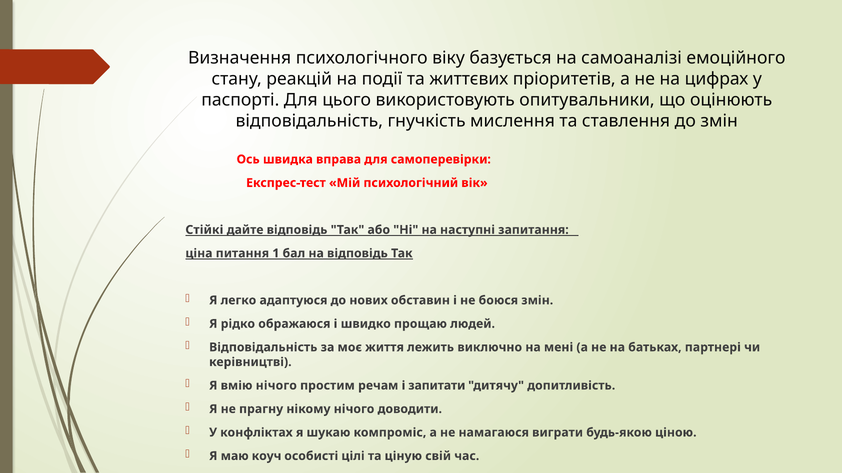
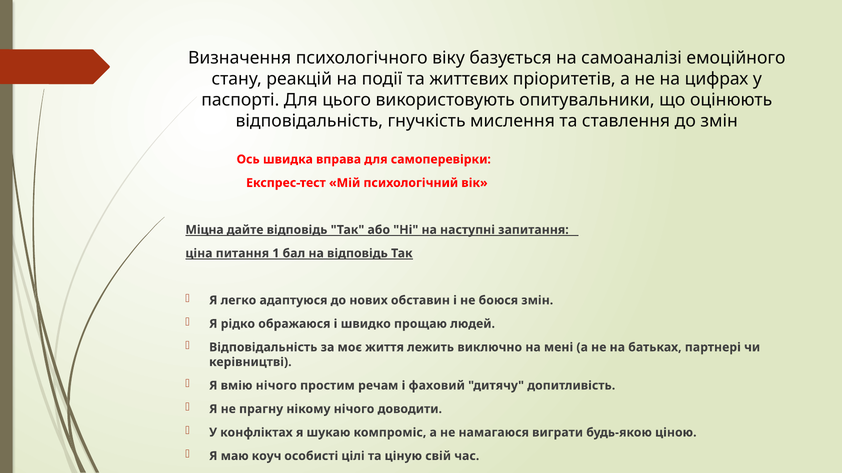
Стійкі: Стійкі -> Міцна
запитати: запитати -> фаховий
